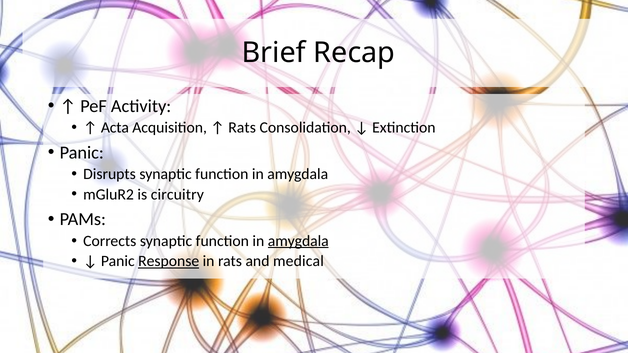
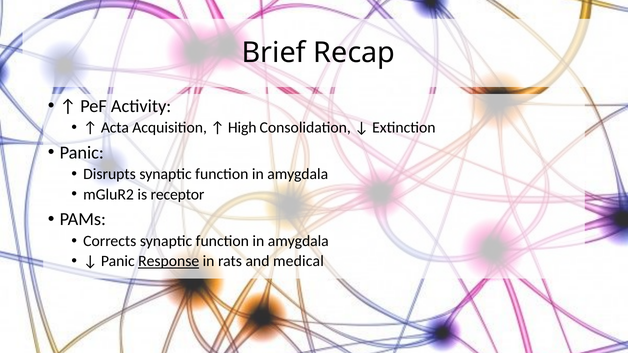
Rats at (242, 128): Rats -> High
circuitry: circuitry -> receptor
amygdala at (298, 241) underline: present -> none
